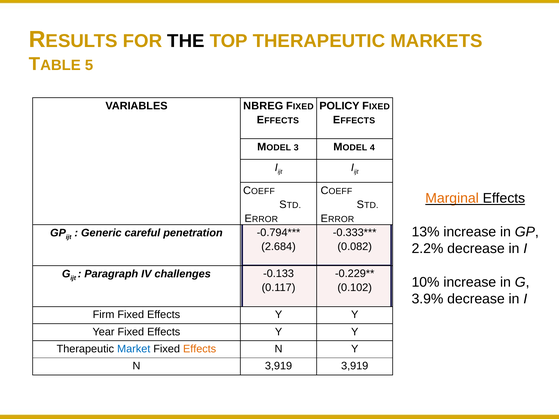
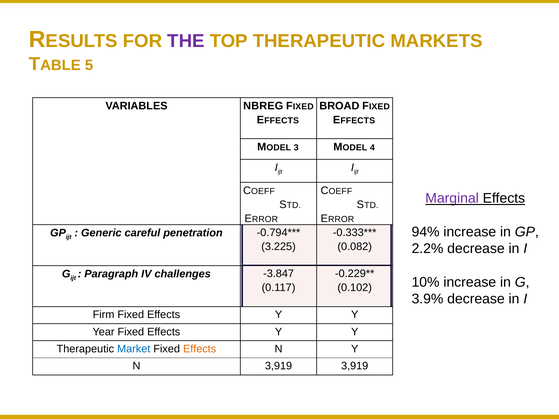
THE colour: black -> purple
POLICY: POLICY -> BROAD
Marginal colour: orange -> purple
13%: 13% -> 94%
2.684: 2.684 -> 3.225
-0.133: -0.133 -> -3.847
